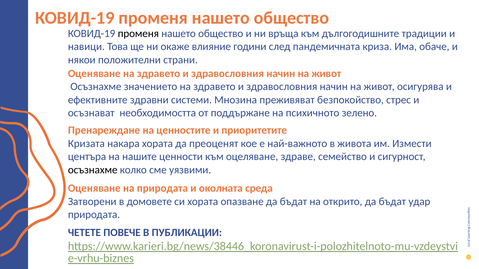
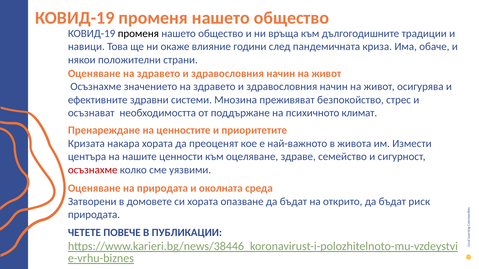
зелено: зелено -> климат
осъзнахме at (93, 170) colour: black -> red
удар: удар -> риск
